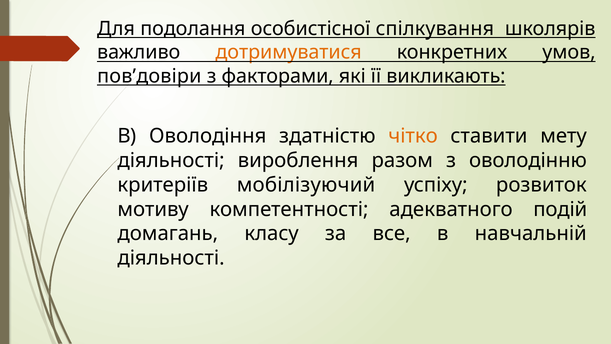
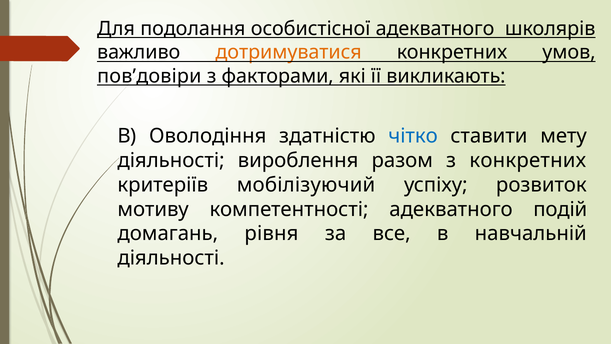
особистісної спілкування: спілкування -> адекватного
чітко colour: orange -> blue
з оволодінню: оволодінню -> конкретних
класу: класу -> рівня
